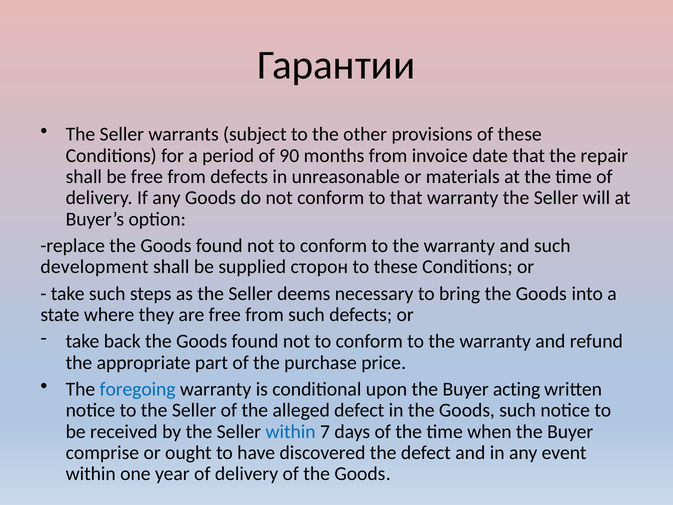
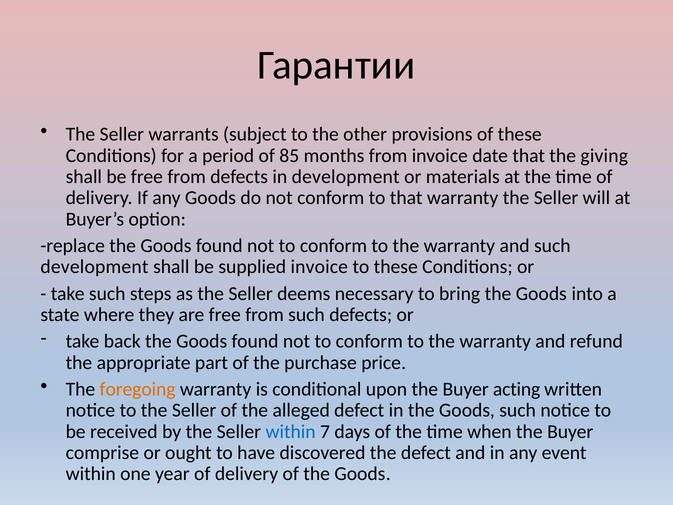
90: 90 -> 85
repair: repair -> giving
in unreasonable: unreasonable -> development
supplied сторон: сторон -> invoice
foregoing colour: blue -> orange
